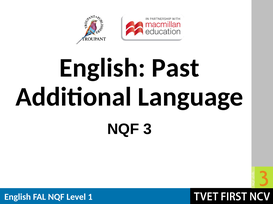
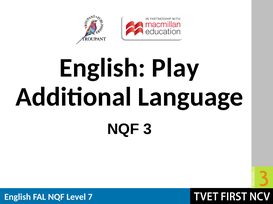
Past: Past -> Play
1: 1 -> 7
